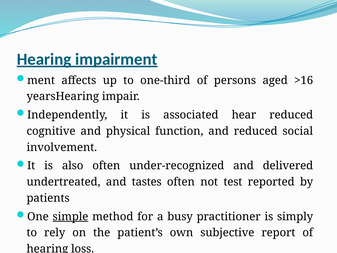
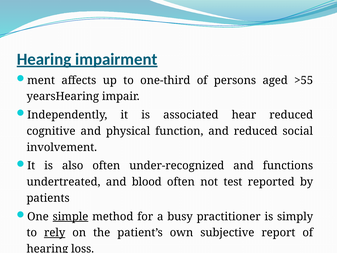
>16: >16 -> >55
delivered: delivered -> functions
tastes: tastes -> blood
rely underline: none -> present
